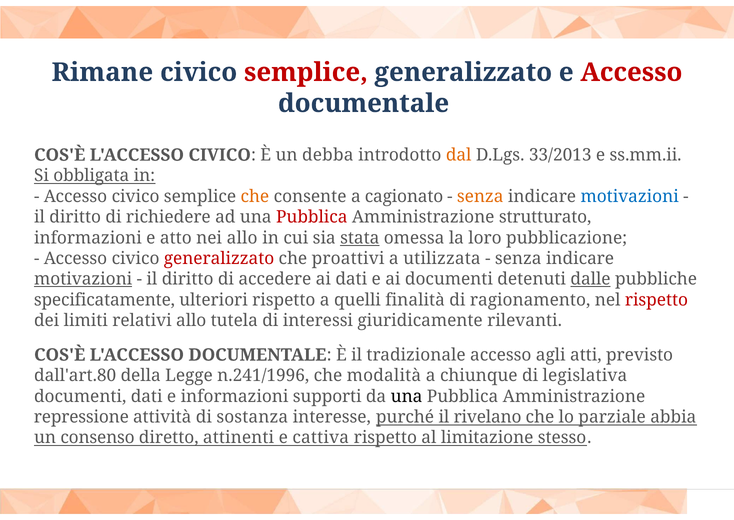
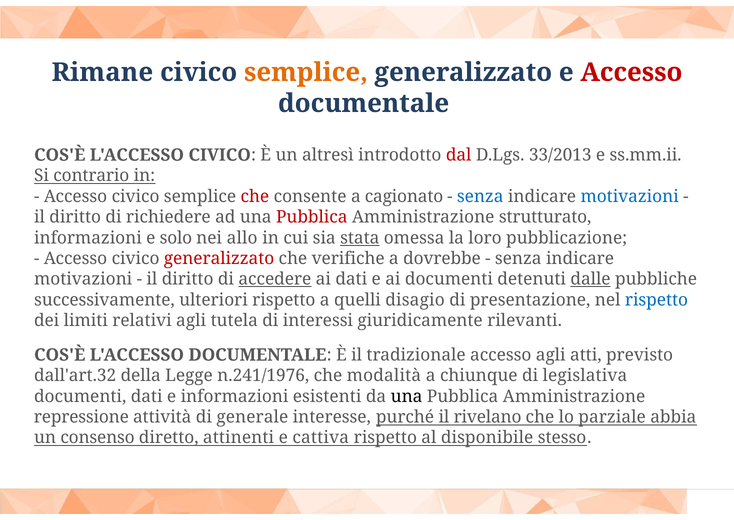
semplice at (306, 72) colour: red -> orange
debba: debba -> altresì
dal colour: orange -> red
obbligata: obbligata -> contrario
che at (255, 197) colour: orange -> red
senza at (480, 197) colour: orange -> blue
atto: atto -> solo
proattivi: proattivi -> verifiche
utilizzata: utilizzata -> dovrebbe
motivazioni at (83, 279) underline: present -> none
accedere underline: none -> present
specificatamente: specificatamente -> successivamente
finalità: finalità -> disagio
ragionamento: ragionamento -> presentazione
rispetto at (656, 300) colour: red -> blue
relativi allo: allo -> agli
dall'art.80: dall'art.80 -> dall'art.32
n.241/1996: n.241/1996 -> n.241/1976
supporti: supporti -> esistenti
sostanza: sostanza -> generale
limitazione: limitazione -> disponibile
